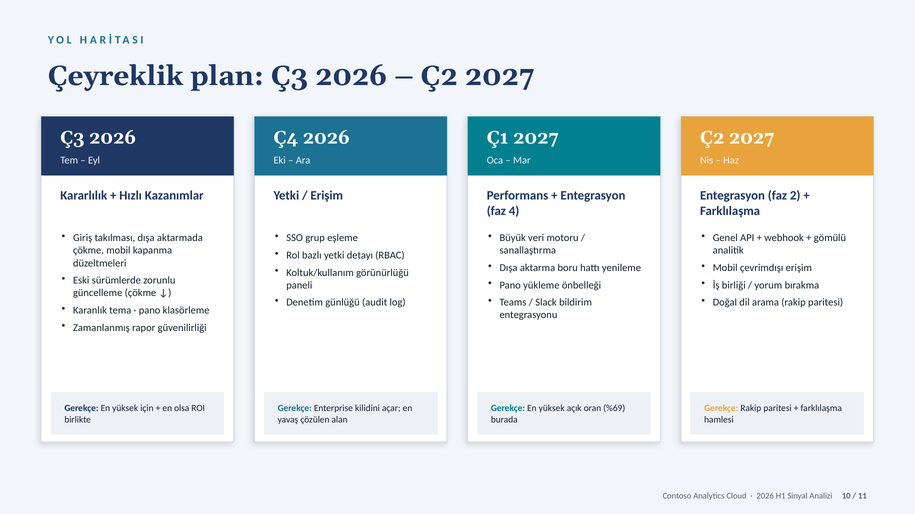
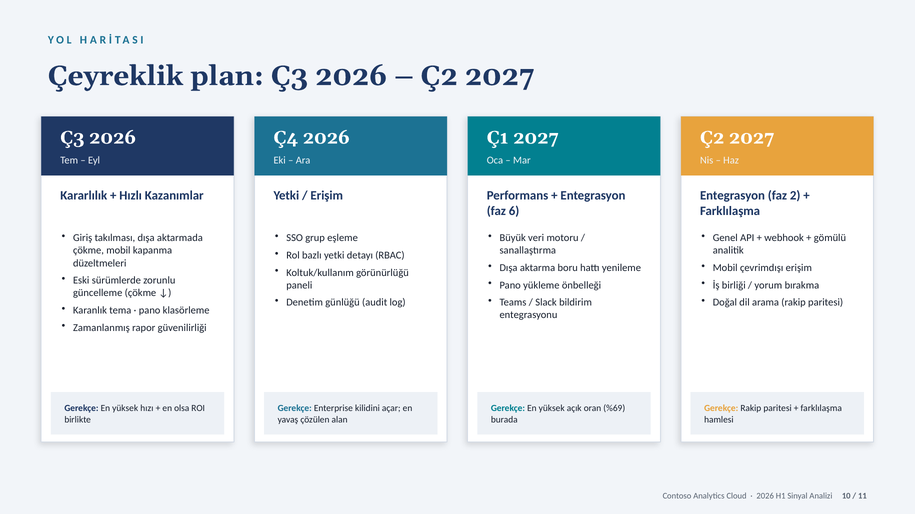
4: 4 -> 6
için: için -> hızı
